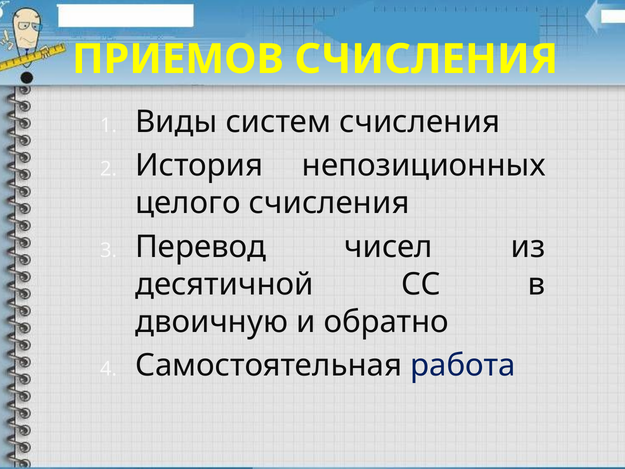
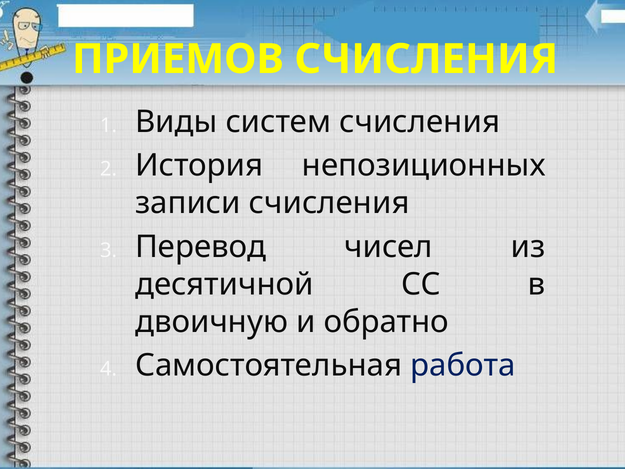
целого: целого -> записи
